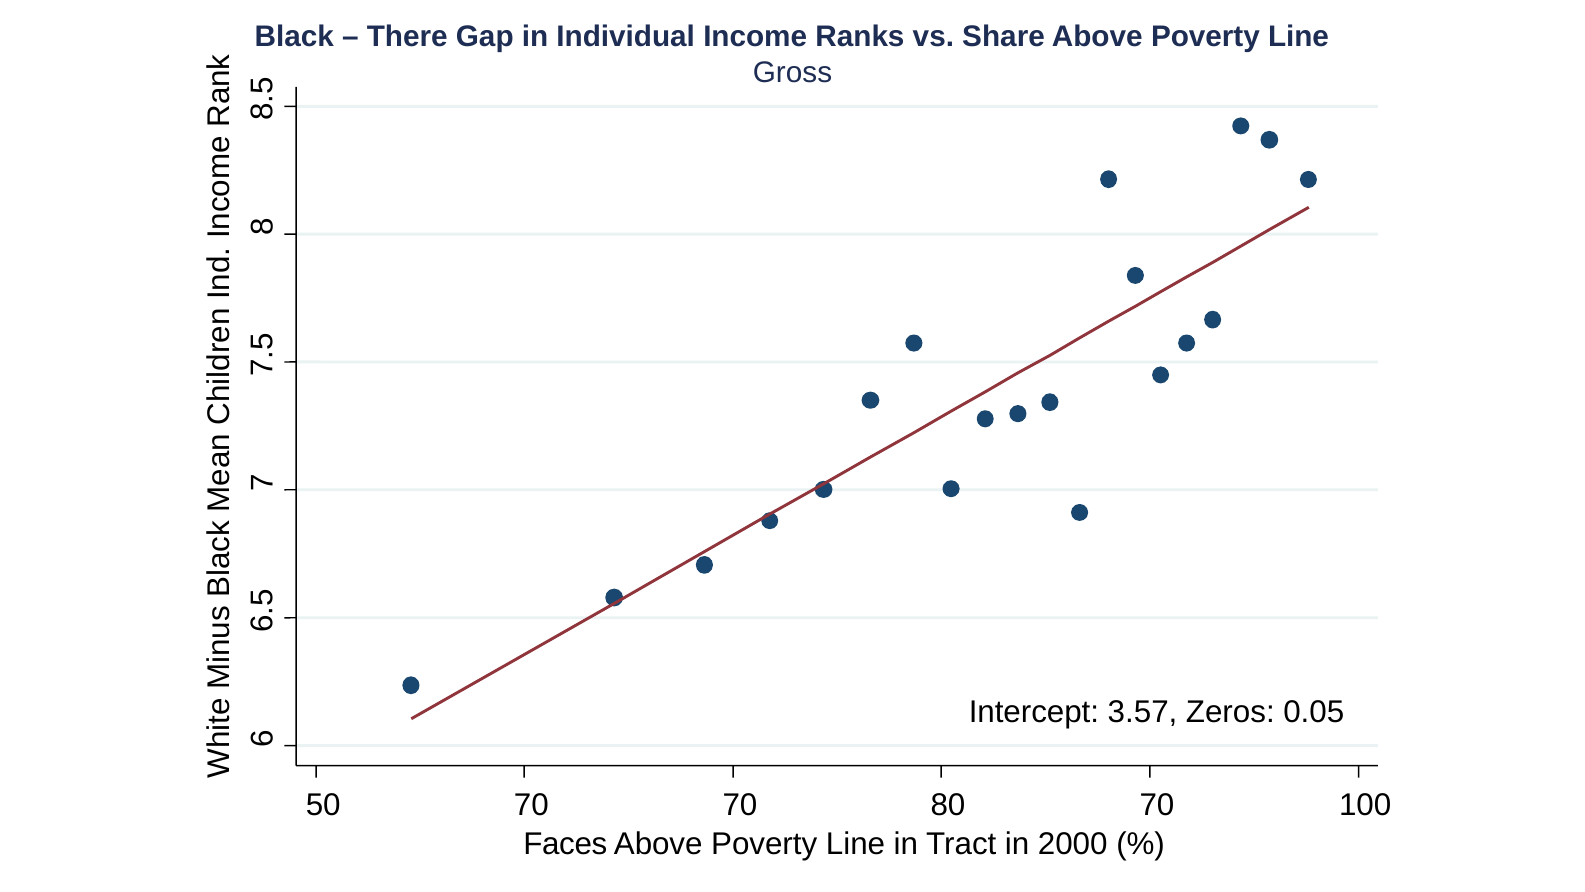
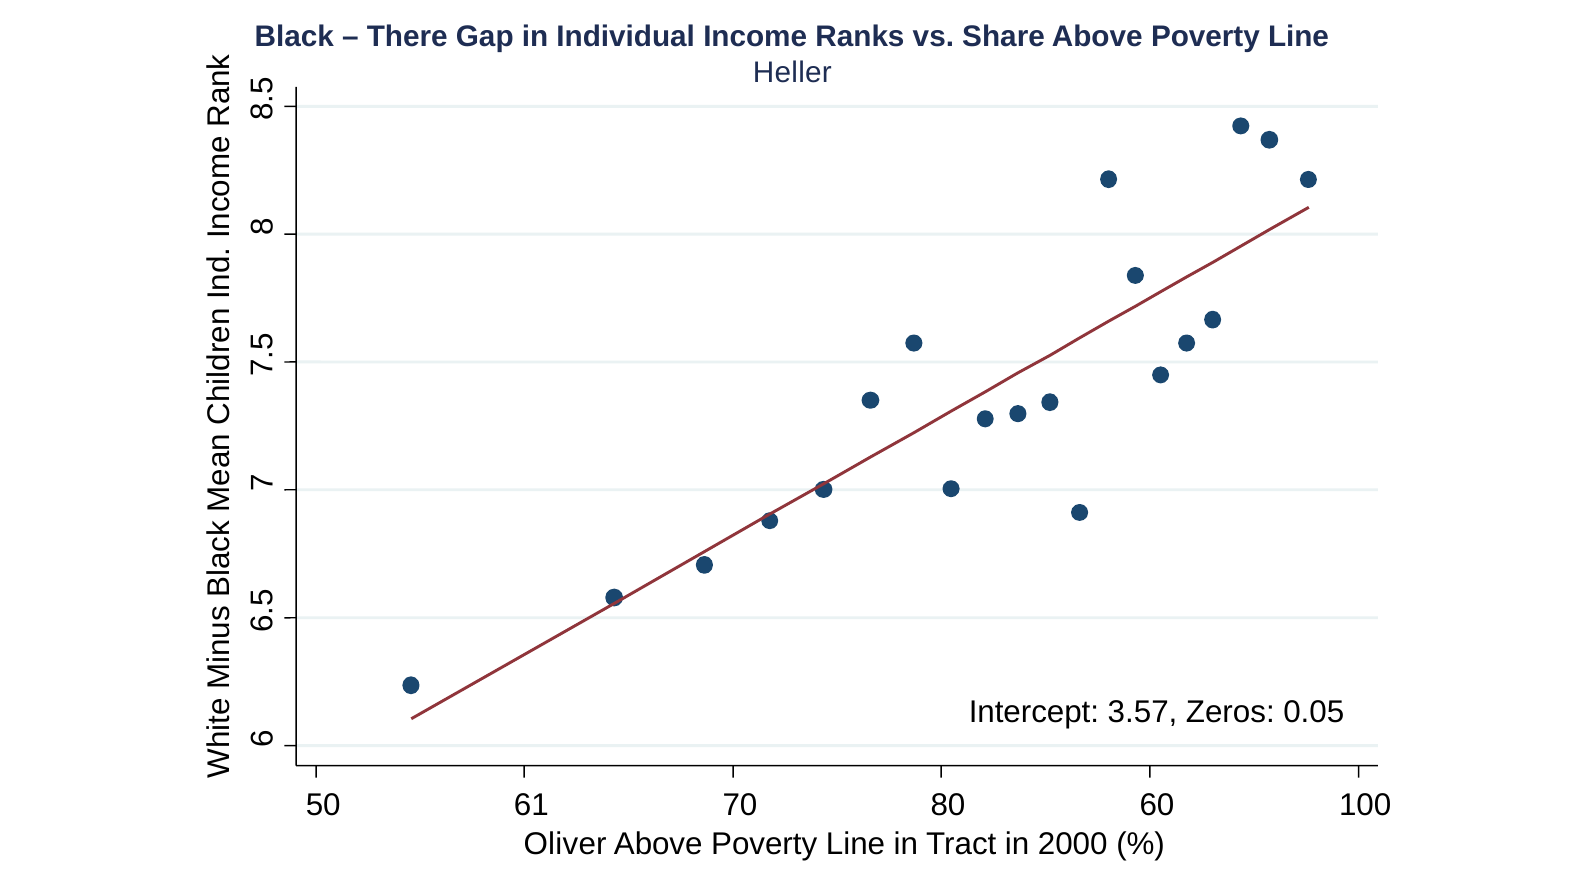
Gross: Gross -> Heller
50 70: 70 -> 61
80 70: 70 -> 60
Faces: Faces -> Oliver
